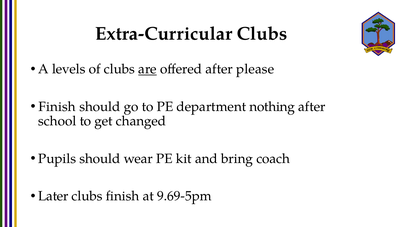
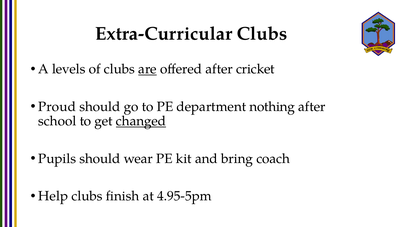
please: please -> cricket
Finish at (57, 106): Finish -> Proud
changed underline: none -> present
Later: Later -> Help
9.69-5pm: 9.69-5pm -> 4.95-5pm
